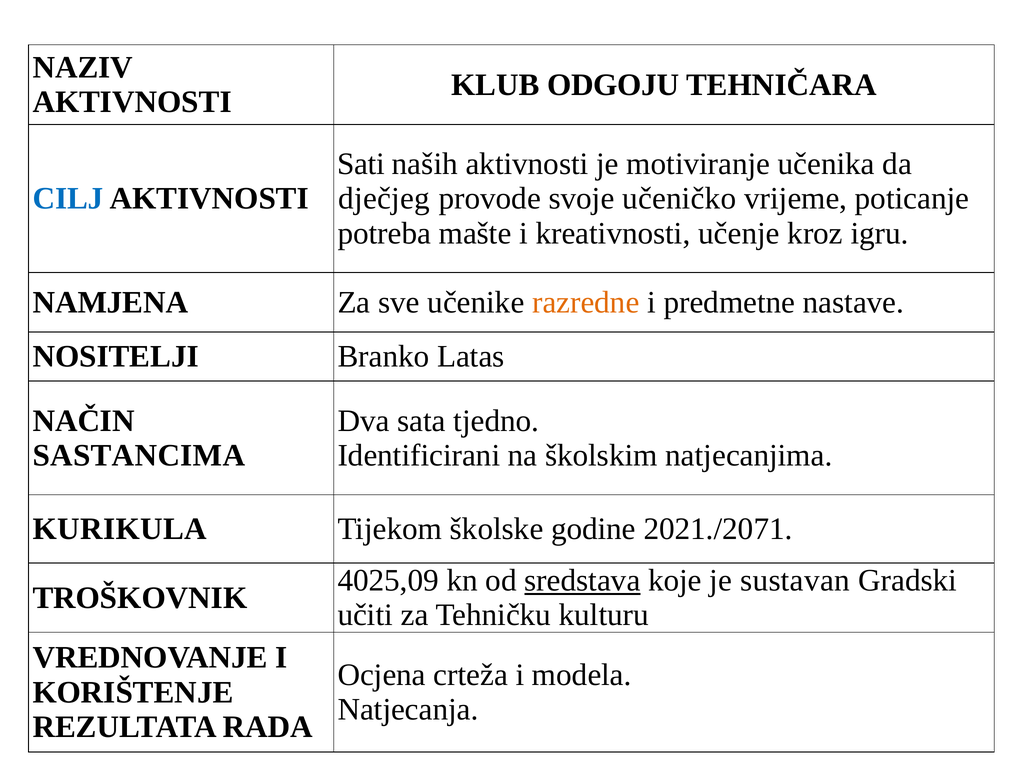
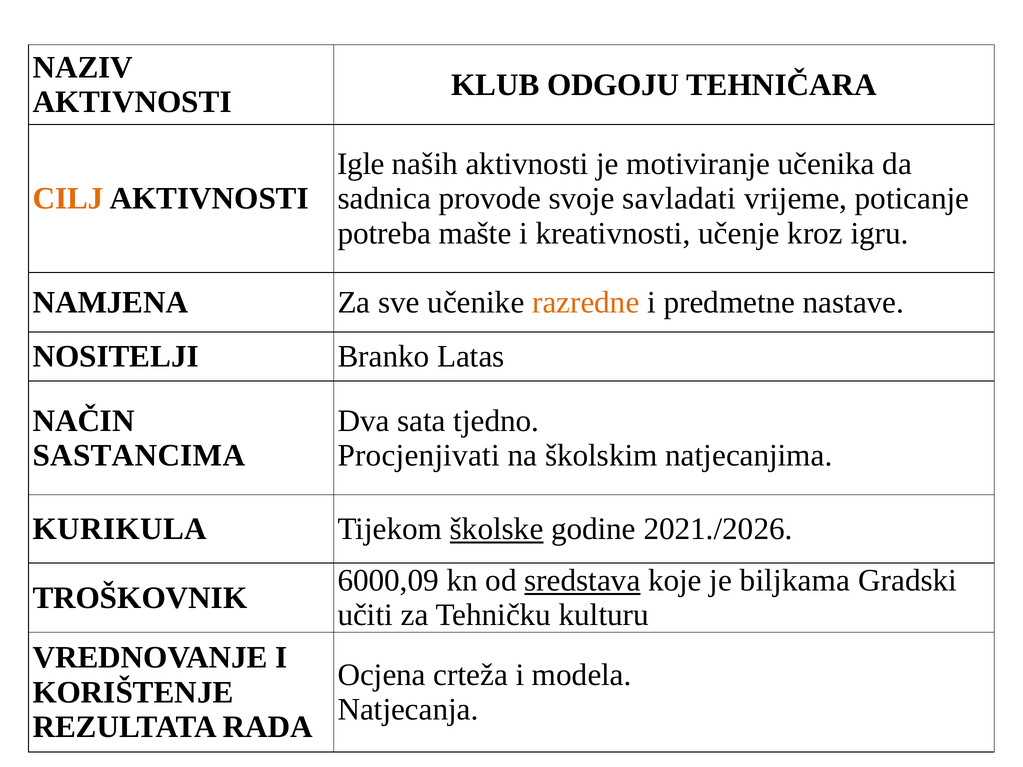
Sati: Sati -> Igle
CILJ colour: blue -> orange
dječjeg: dječjeg -> sadnica
učeničko: učeničko -> savladati
Identificirani: Identificirani -> Procjenjivati
školske underline: none -> present
2021./2071: 2021./2071 -> 2021./2026
4025,09: 4025,09 -> 6000,09
sustavan: sustavan -> biljkama
